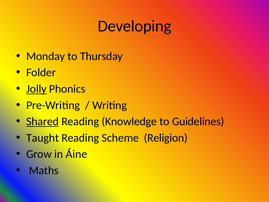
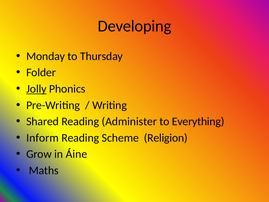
Shared underline: present -> none
Knowledge: Knowledge -> Administer
Guidelines: Guidelines -> Everything
Taught: Taught -> Inform
